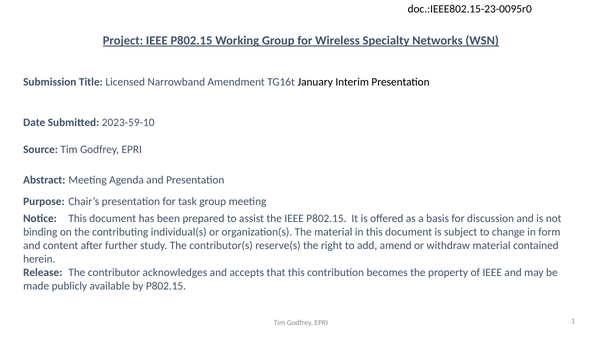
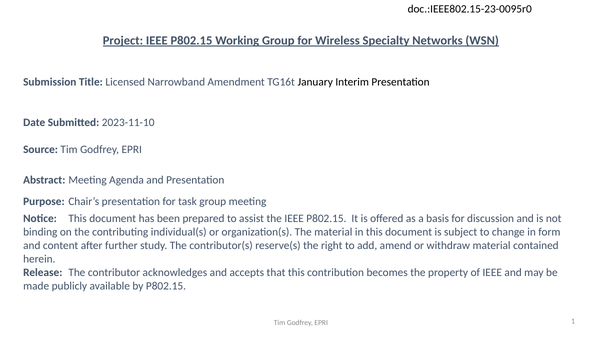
2023-59-10: 2023-59-10 -> 2023-11-10
